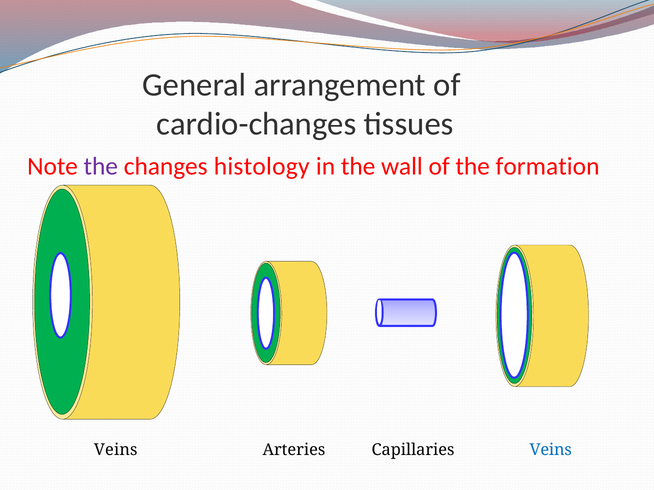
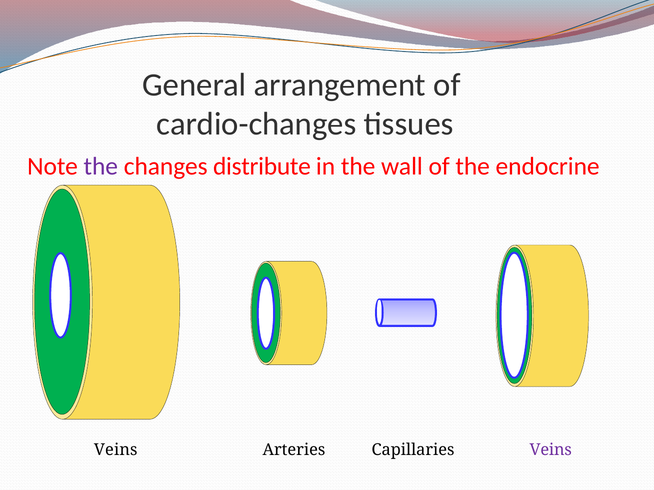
histology: histology -> distribute
formation: formation -> endocrine
Veins at (551, 450) colour: blue -> purple
